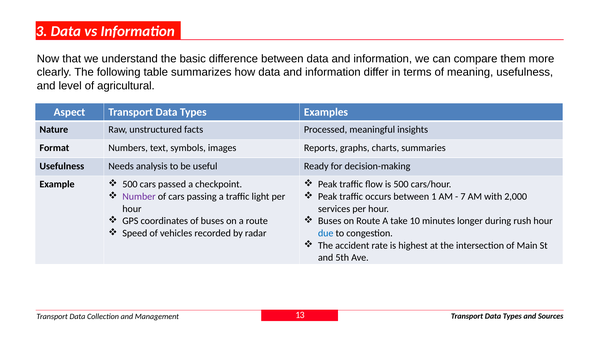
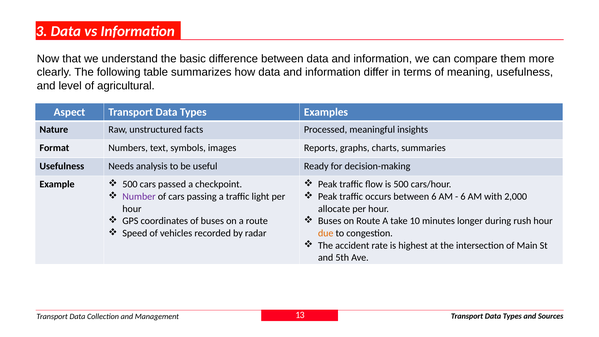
between 1: 1 -> 6
7 at (463, 197): 7 -> 6
services: services -> allocate
due colour: blue -> orange
